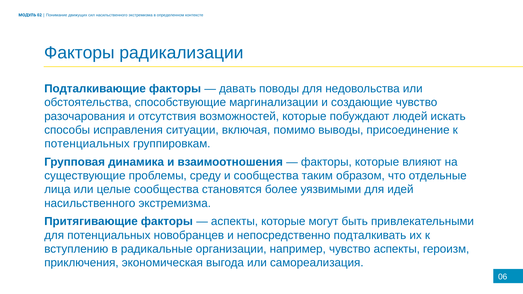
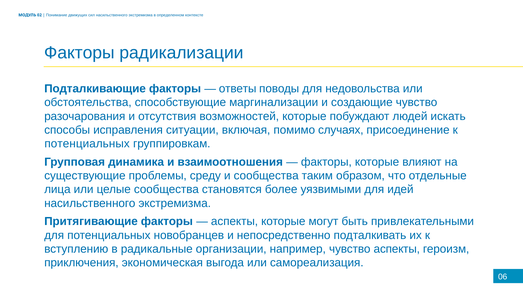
давать: давать -> ответы
выводы: выводы -> случаях
